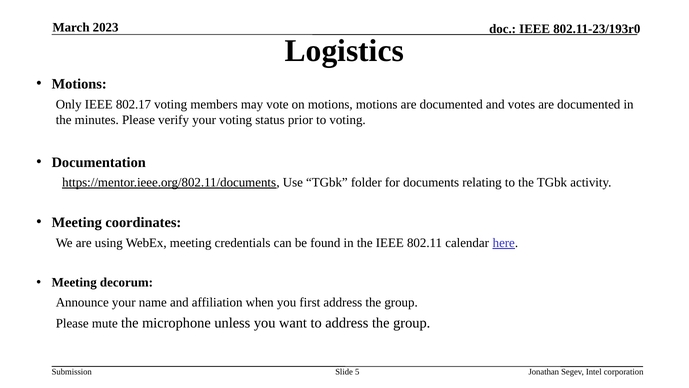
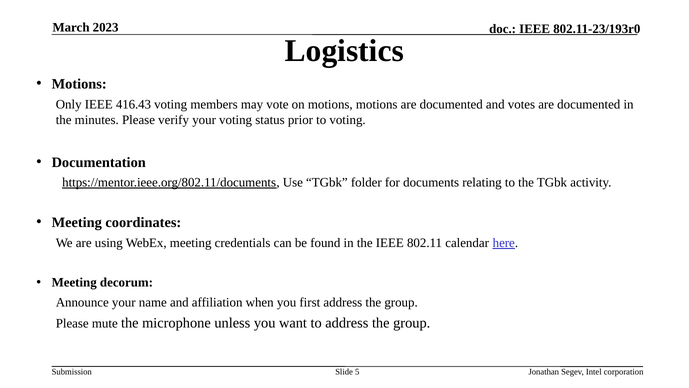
802.17: 802.17 -> 416.43
